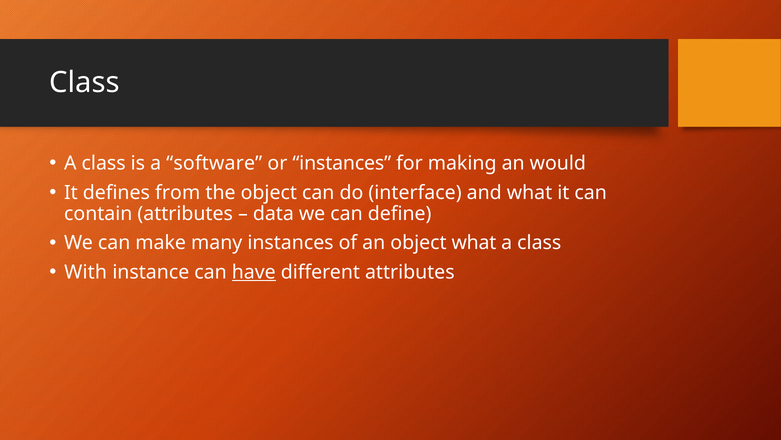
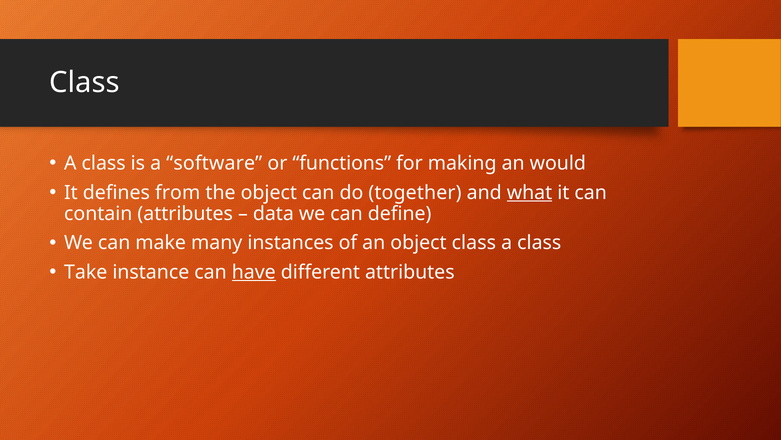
or instances: instances -> functions
interface: interface -> together
what at (530, 192) underline: none -> present
object what: what -> class
With: With -> Take
